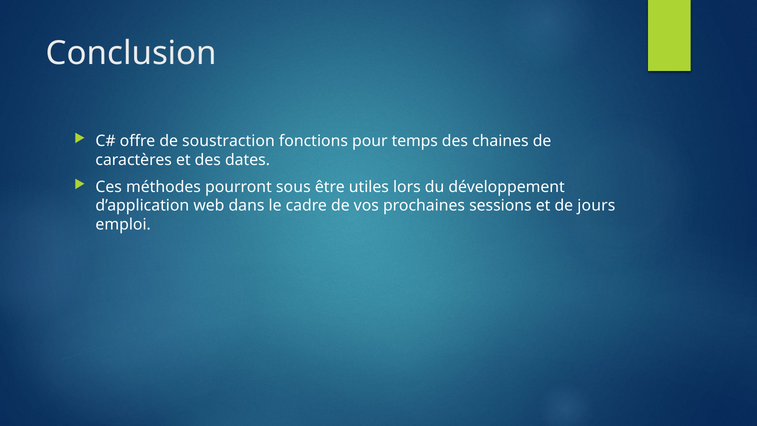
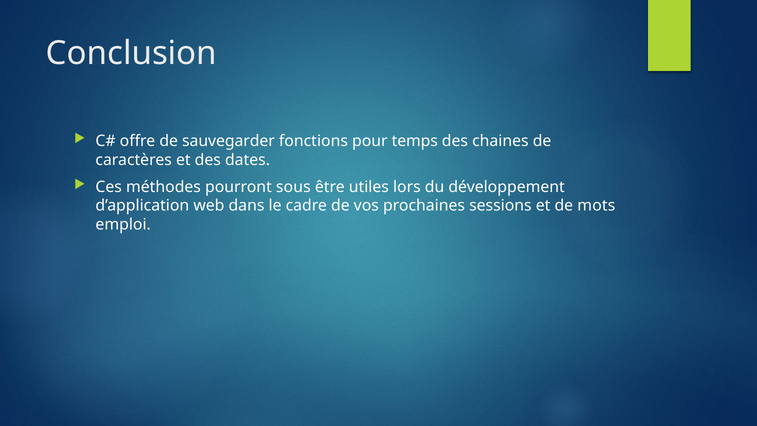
soustraction: soustraction -> sauvegarder
jours: jours -> mots
